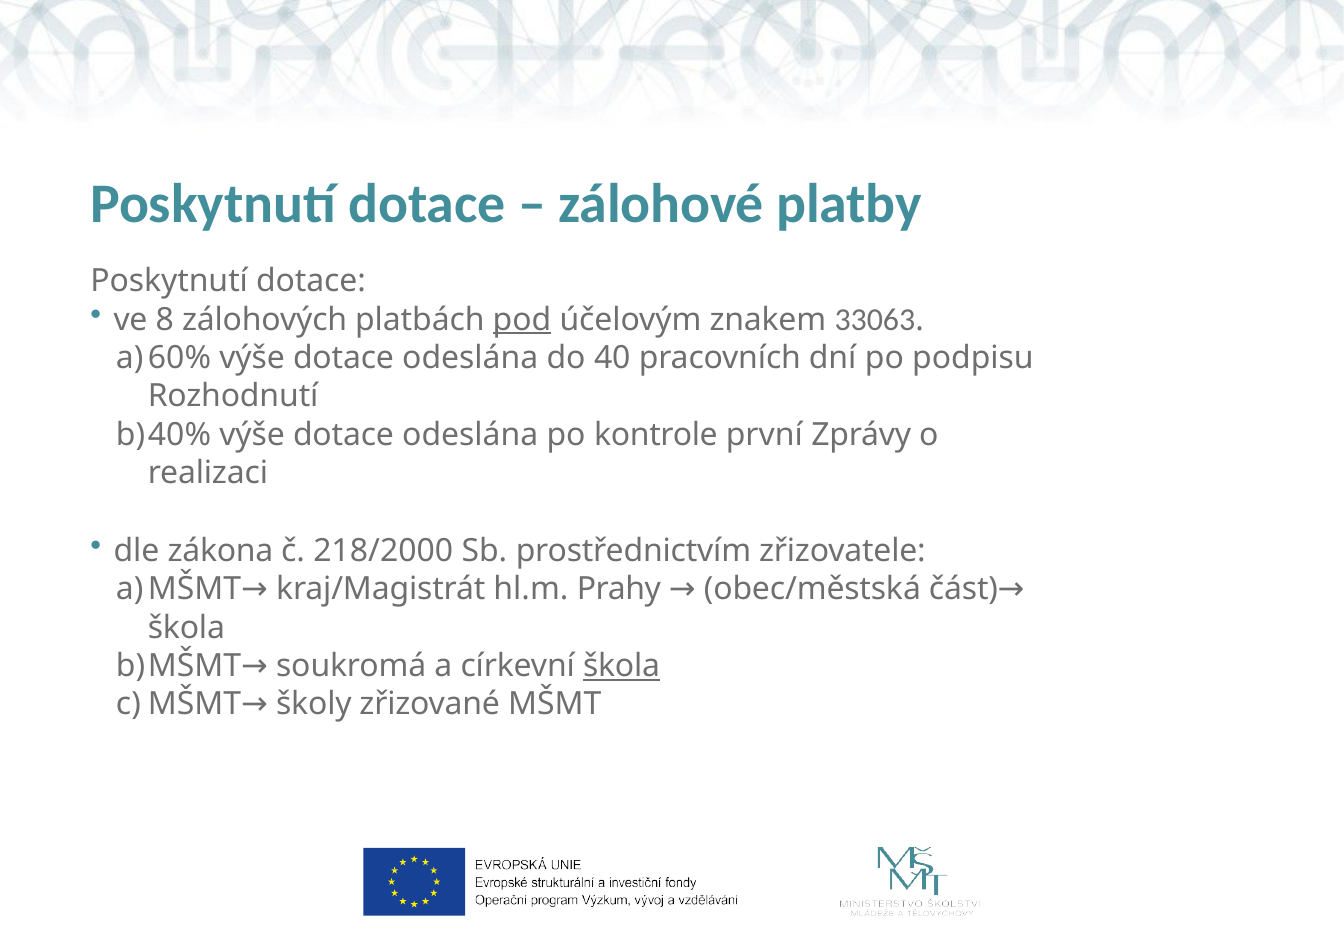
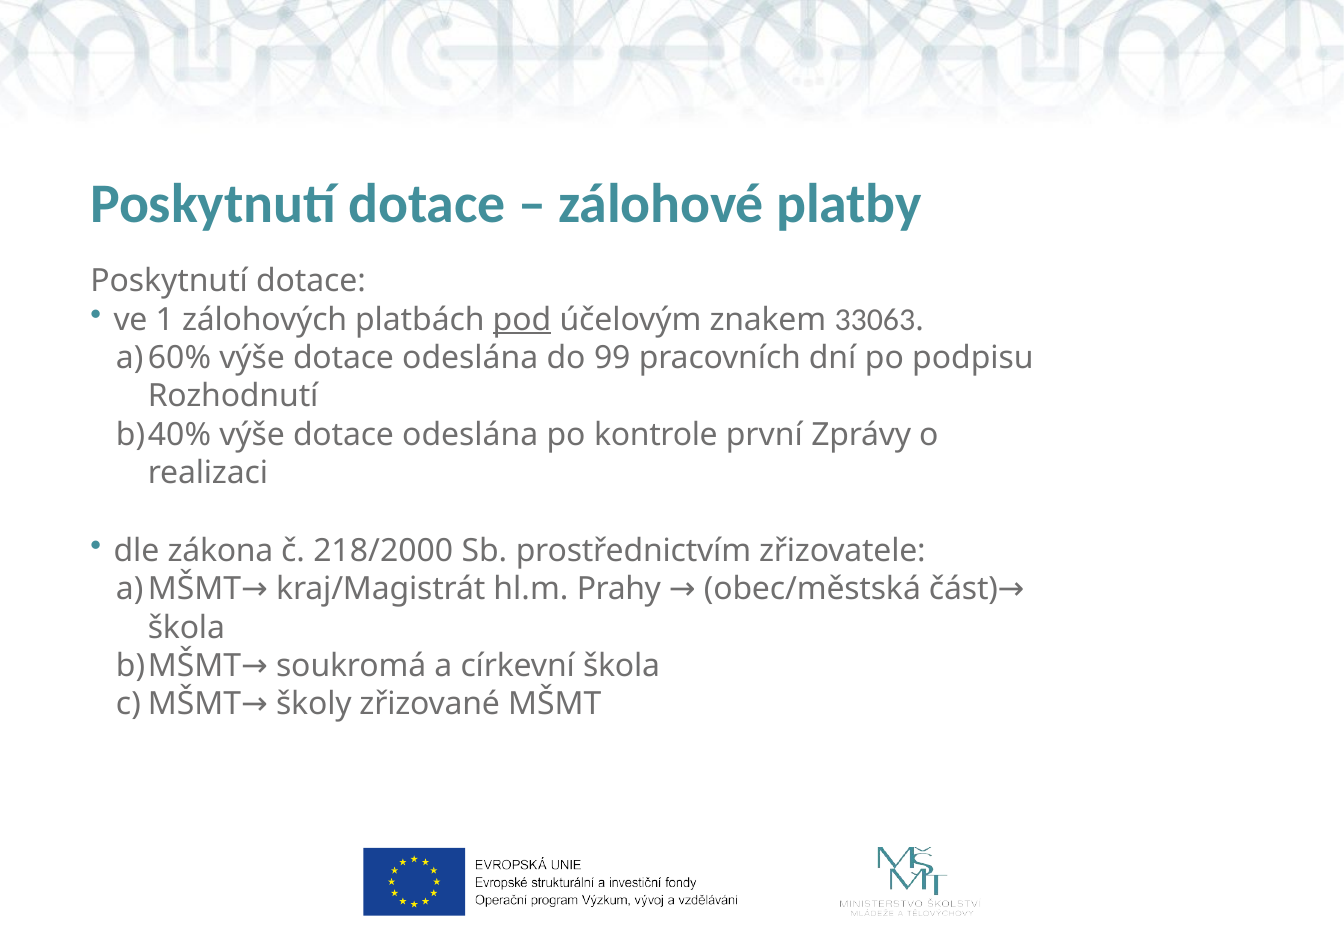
8: 8 -> 1
40: 40 -> 99
škola at (621, 666) underline: present -> none
